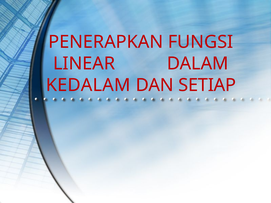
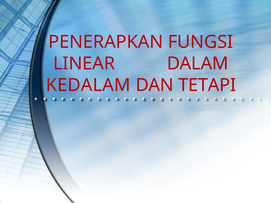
SETIAP: SETIAP -> TETAPI
